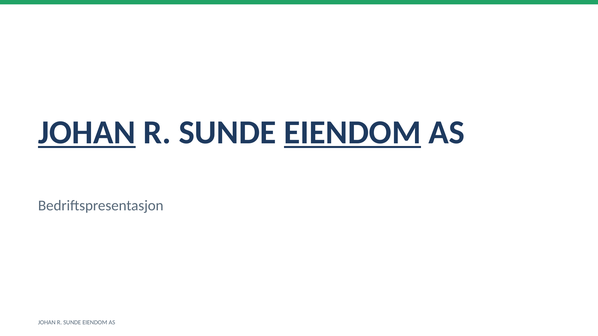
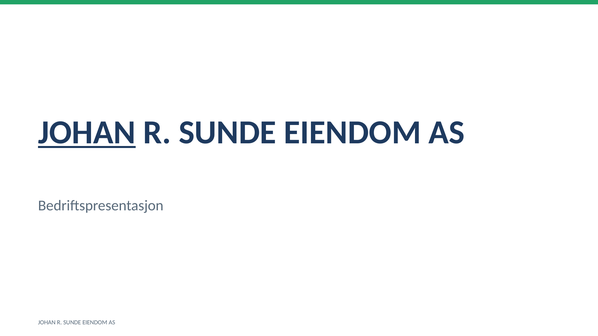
EIENDOM at (352, 133) underline: present -> none
